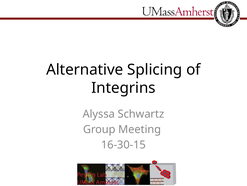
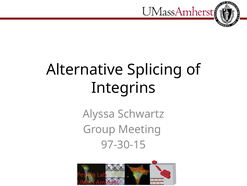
16-30-15: 16-30-15 -> 97-30-15
